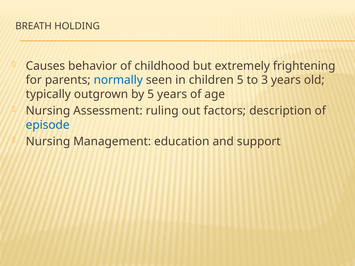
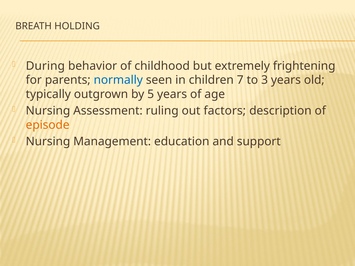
Causes: Causes -> During
children 5: 5 -> 7
episode colour: blue -> orange
